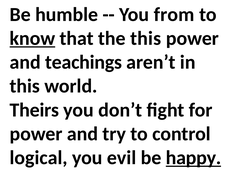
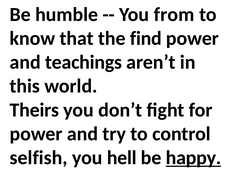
know underline: present -> none
the this: this -> find
logical: logical -> selfish
evil: evil -> hell
